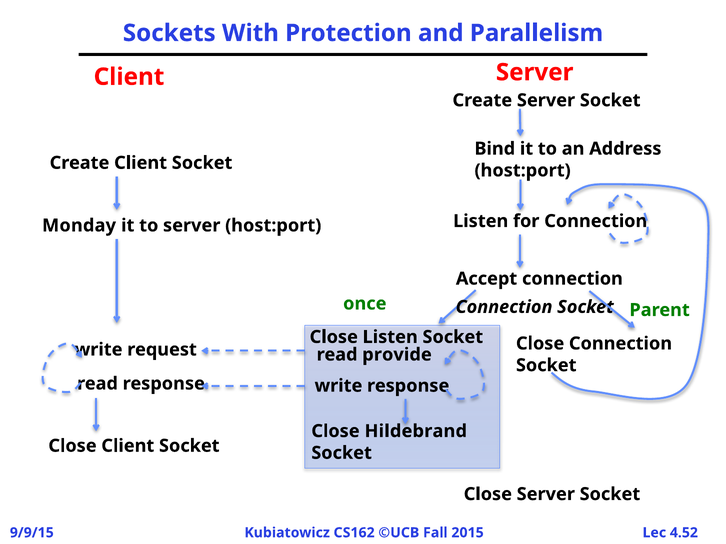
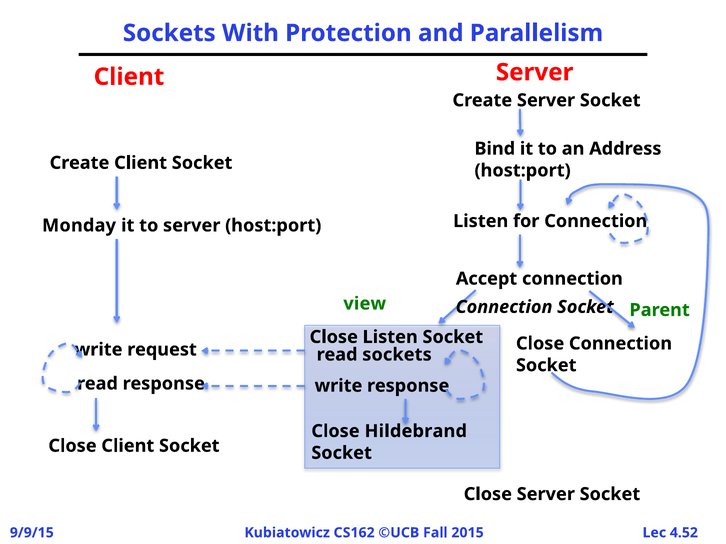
once: once -> view
read provide: provide -> sockets
